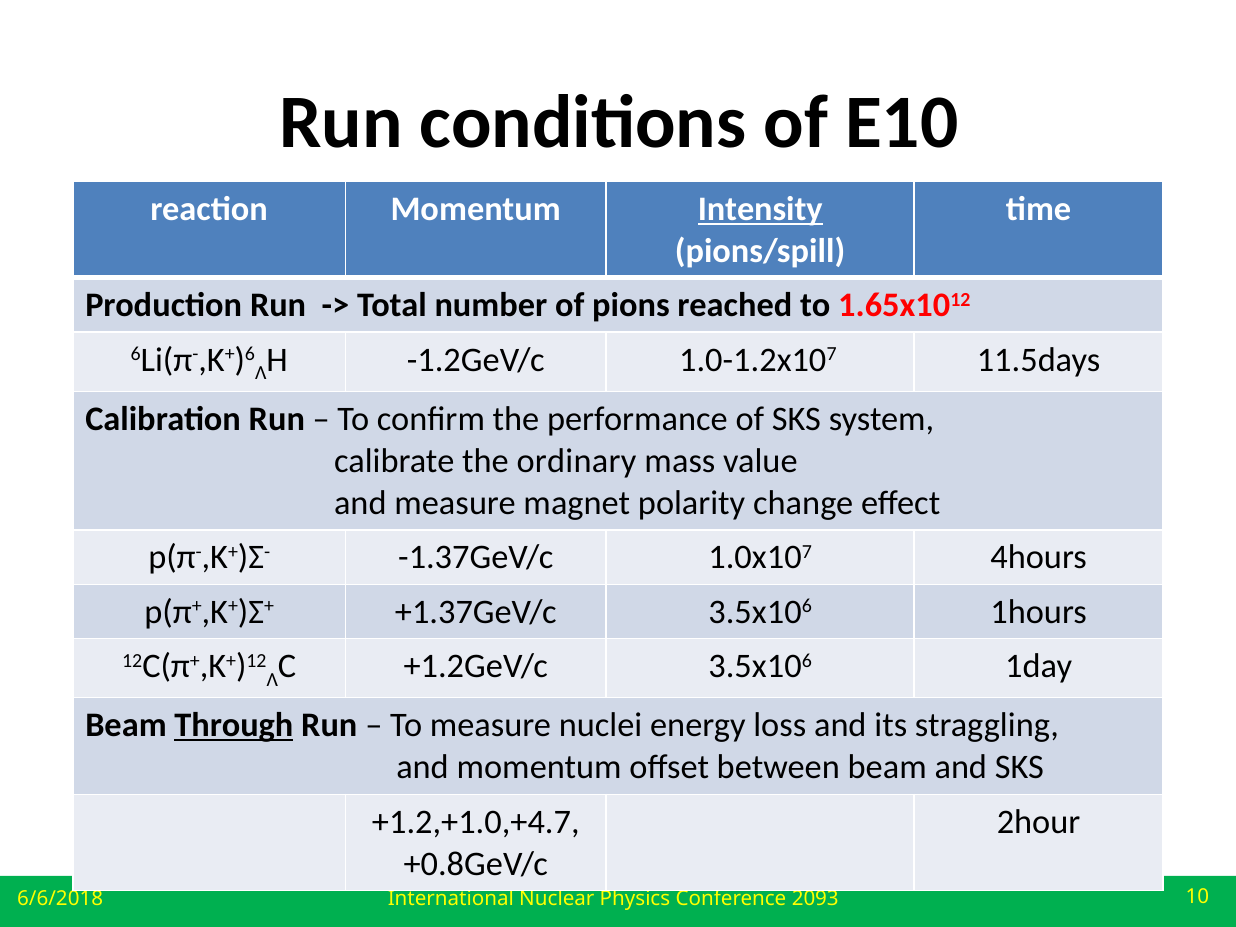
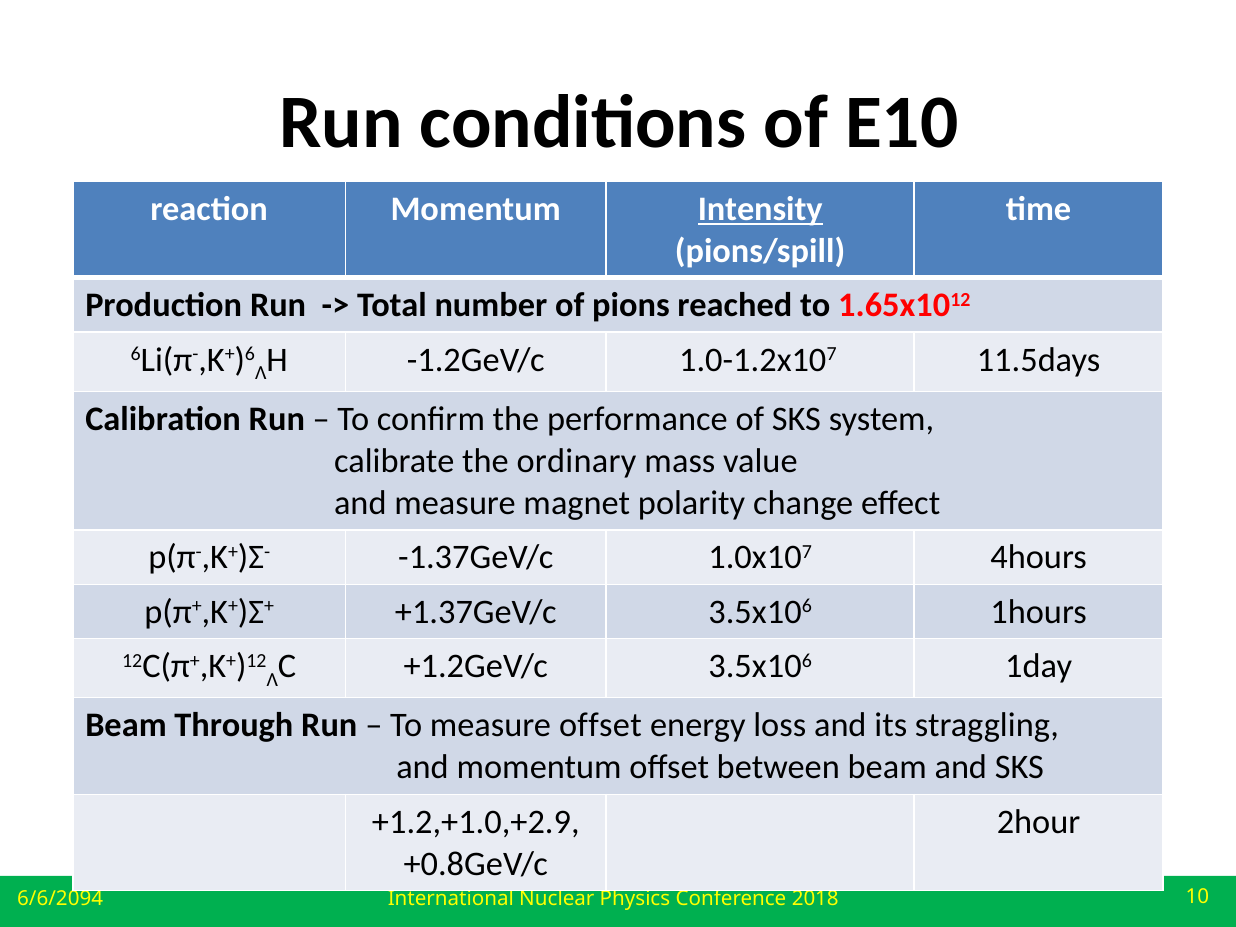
Through at (234, 725) underline: present -> none
measure nuclei: nuclei -> offset
+1.2,+1.0,+4.7: +1.2,+1.0,+4.7 -> +1.2,+1.0,+2.9
6/6/2018: 6/6/2018 -> 6/6/2094
2093: 2093 -> 2018
